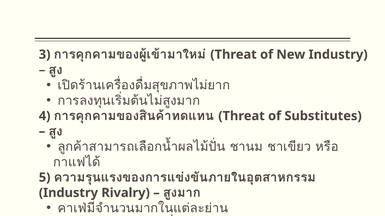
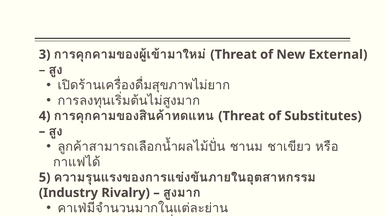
New Industry: Industry -> External
